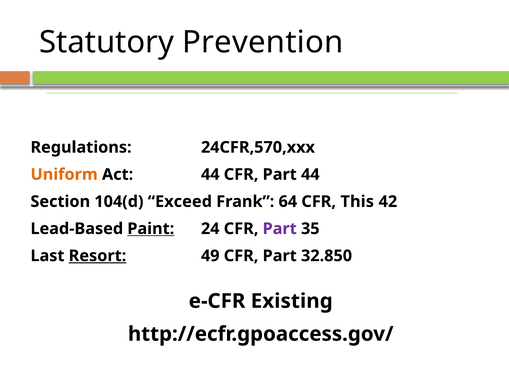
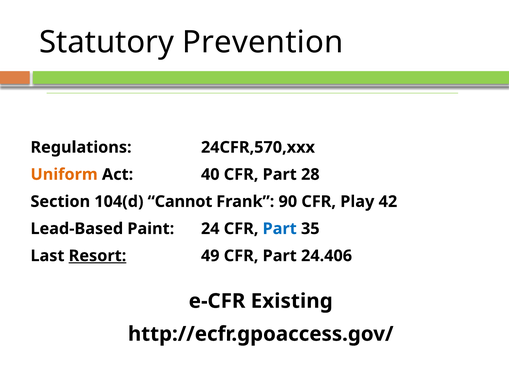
Act 44: 44 -> 40
Part 44: 44 -> 28
Exceed: Exceed -> Cannot
64: 64 -> 90
This: This -> Play
Paint underline: present -> none
Part at (280, 229) colour: purple -> blue
32.850: 32.850 -> 24.406
